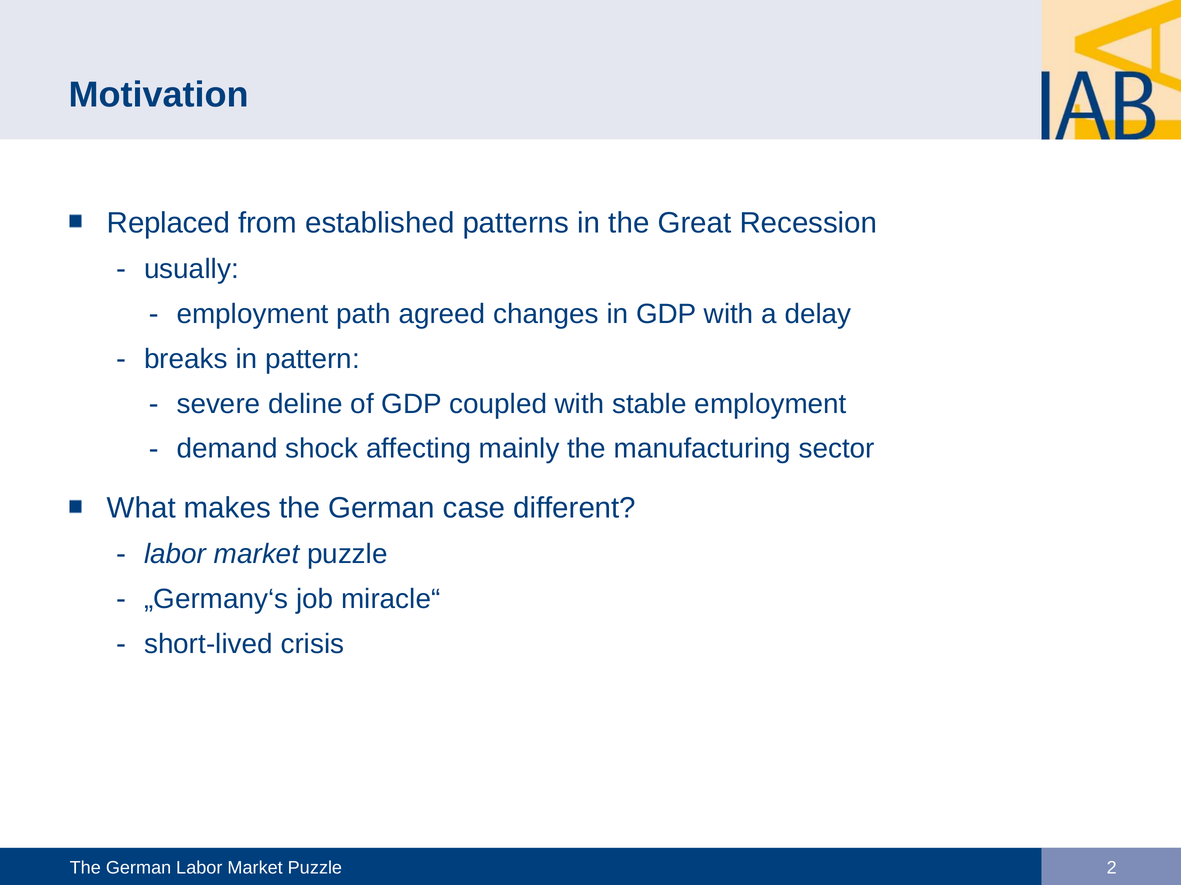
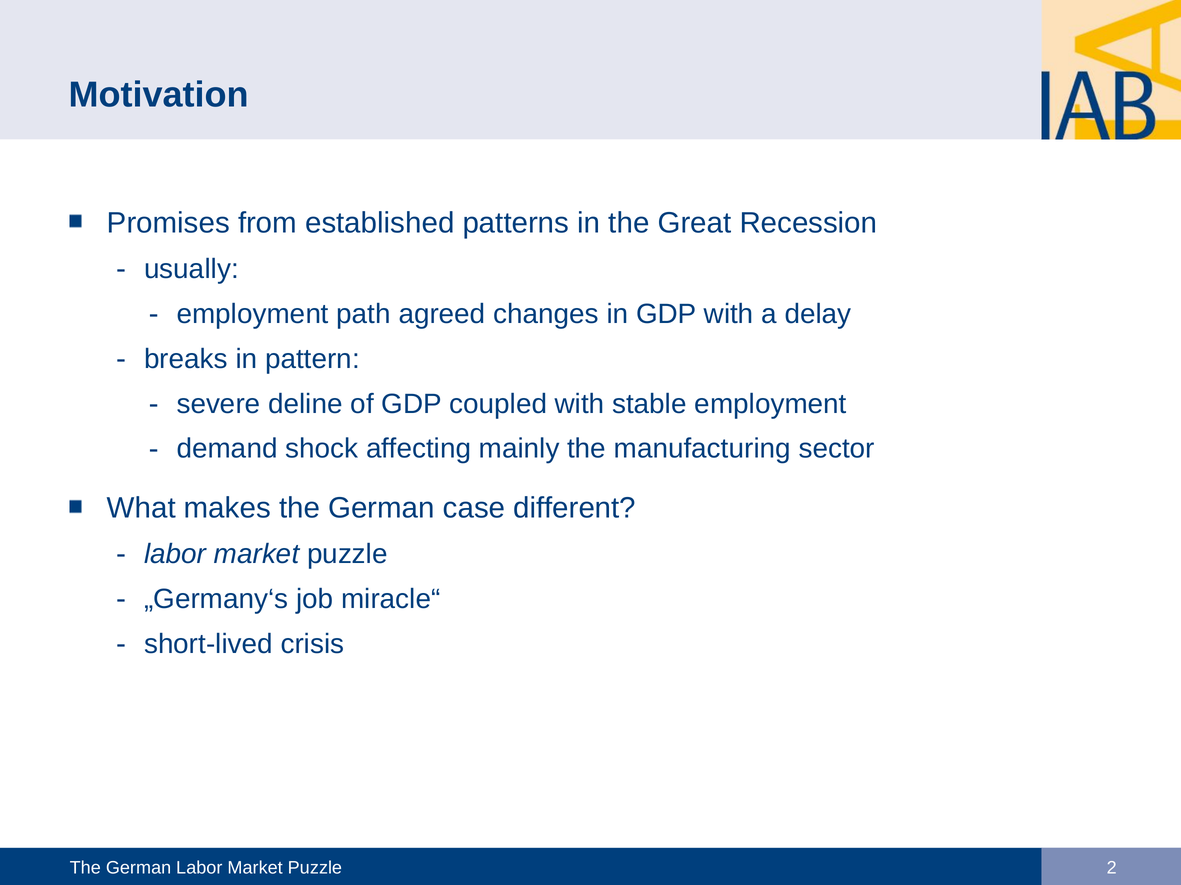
Replaced: Replaced -> Promises
